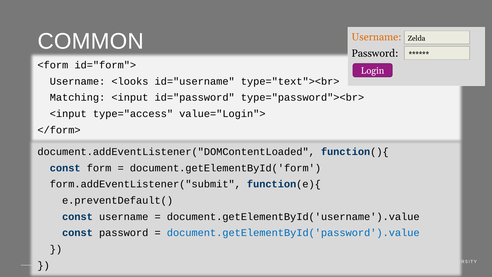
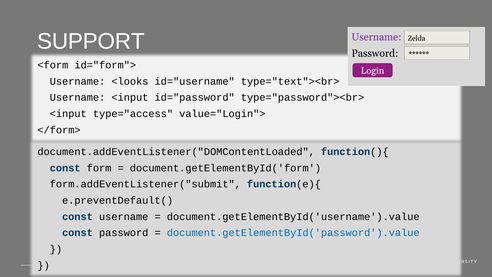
COMMON: COMMON -> SUPPORT
Username at (376, 37) colour: orange -> purple
Matching at (78, 97): Matching -> Username
